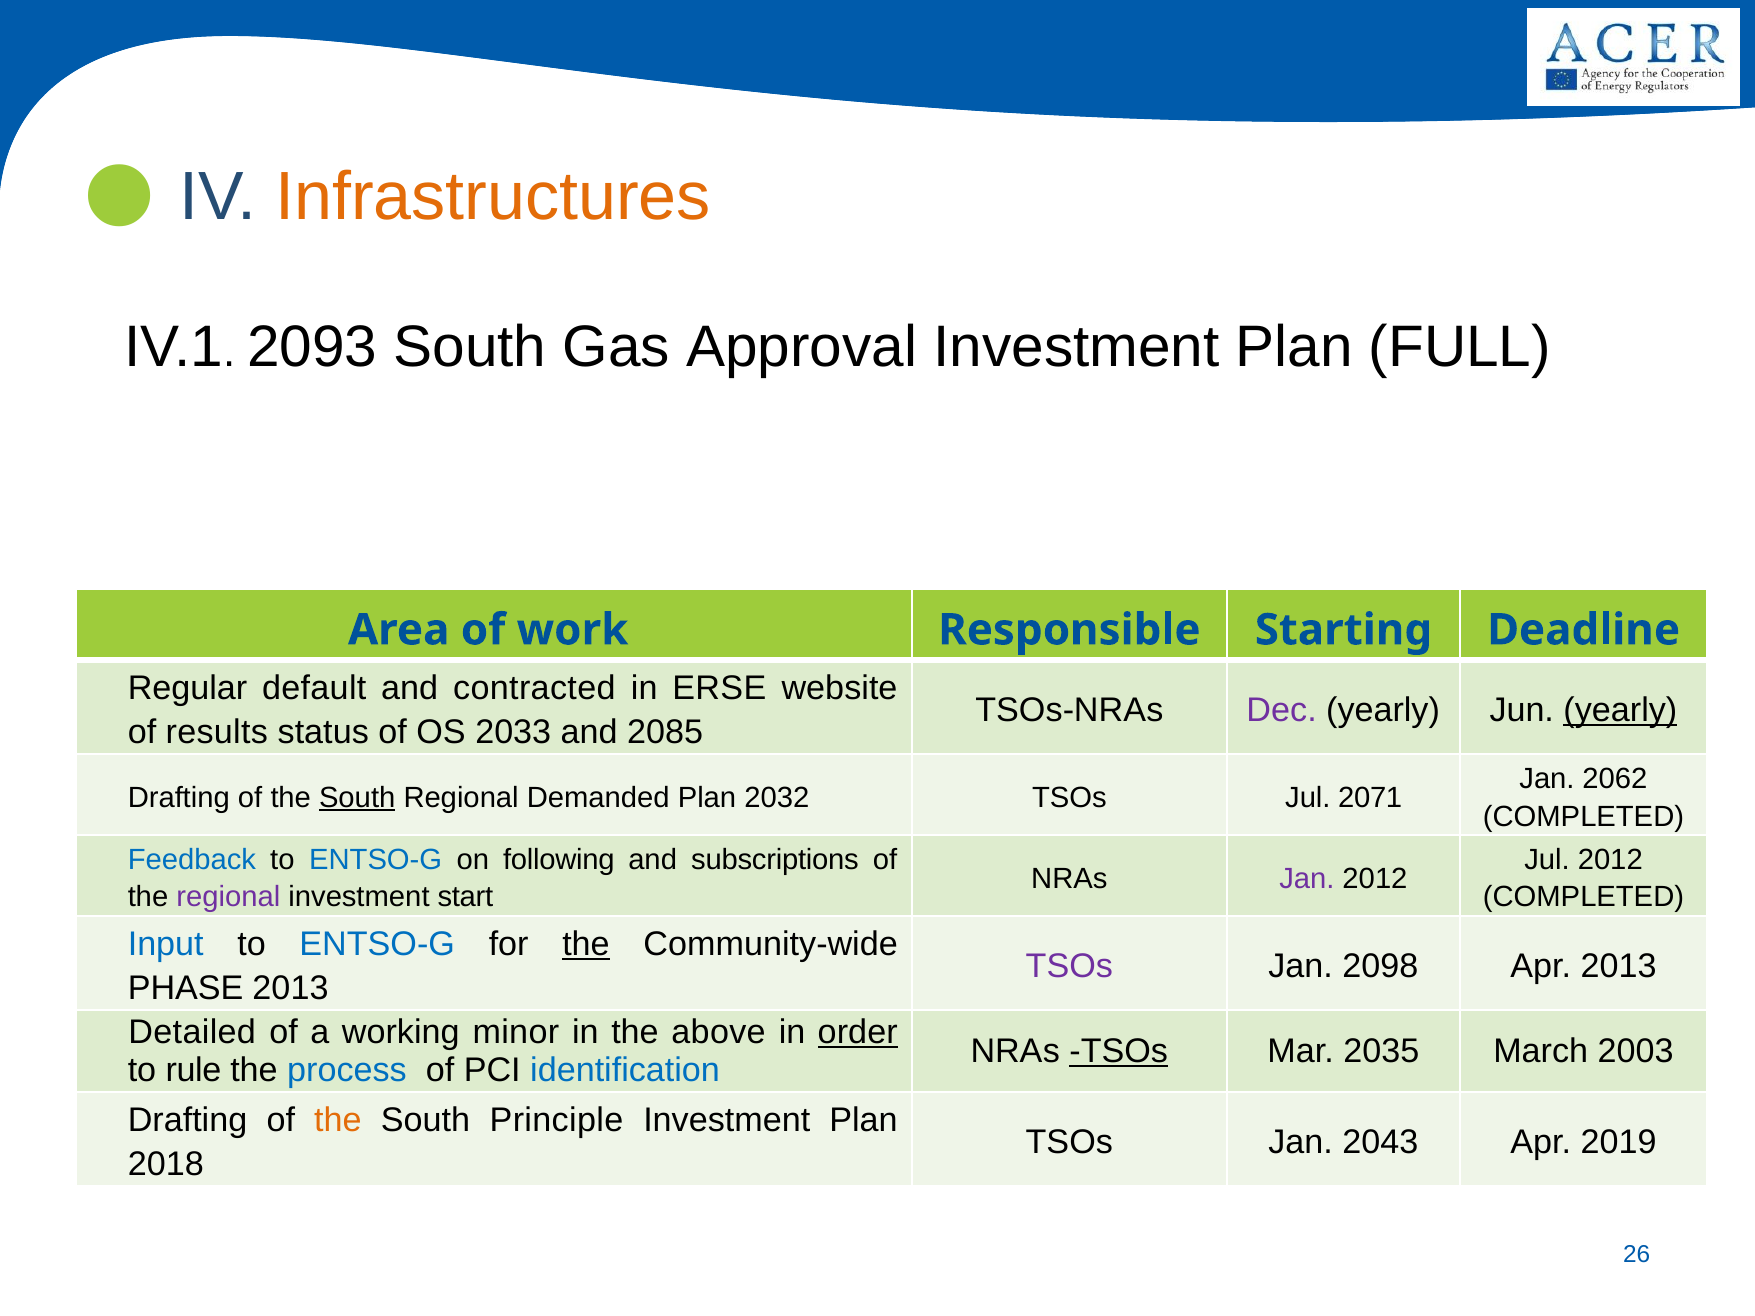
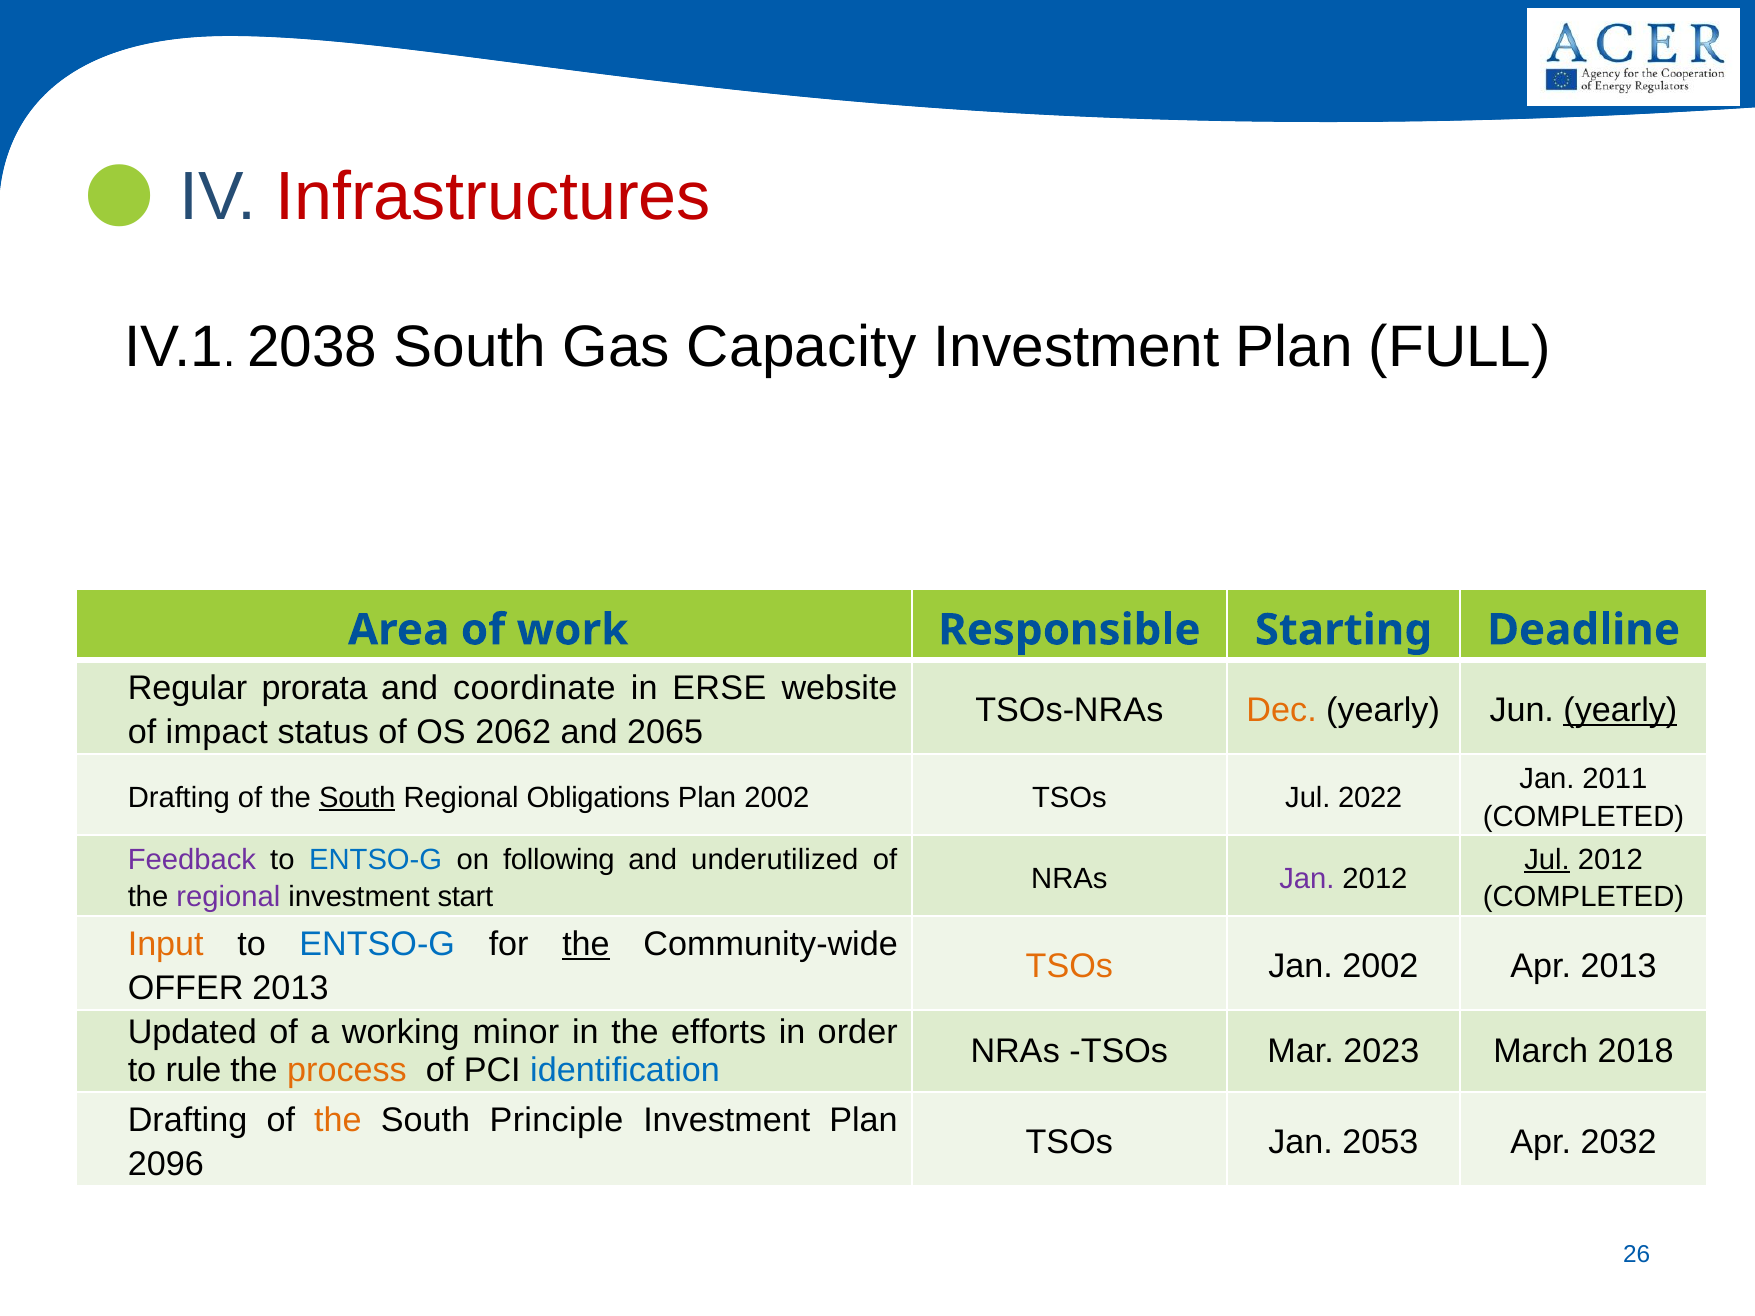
Infrastructures colour: orange -> red
2093: 2093 -> 2038
Approval: Approval -> Capacity
default: default -> prorata
contracted: contracted -> coordinate
Dec colour: purple -> orange
results: results -> impact
2033: 2033 -> 2062
2085: 2085 -> 2065
2062: 2062 -> 2011
Demanded: Demanded -> Obligations
Plan 2032: 2032 -> 2002
2071: 2071 -> 2022
Feedback colour: blue -> purple
subscriptions: subscriptions -> underutilized
Jul at (1547, 860) underline: none -> present
Input colour: blue -> orange
TSOs at (1069, 966) colour: purple -> orange
Jan 2098: 2098 -> 2002
PHASE: PHASE -> OFFER
Detailed: Detailed -> Updated
above: above -> efforts
order underline: present -> none
TSOs at (1119, 1052) underline: present -> none
2035: 2035 -> 2023
2003: 2003 -> 2018
process colour: blue -> orange
2043: 2043 -> 2053
2019: 2019 -> 2032
2018: 2018 -> 2096
